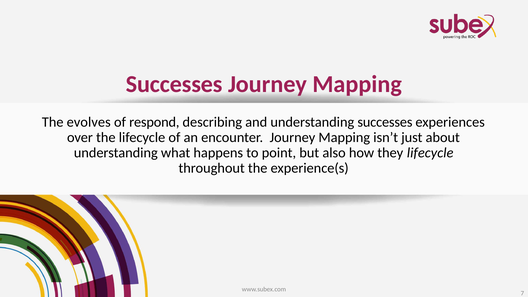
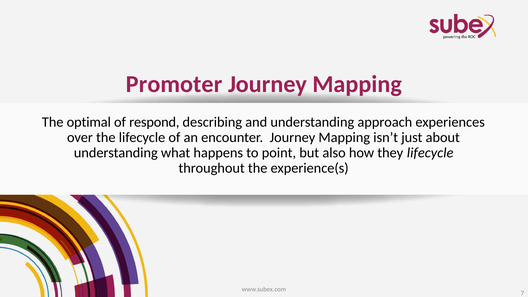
Successes at (174, 84): Successes -> Promoter
evolves: evolves -> optimal
understanding successes: successes -> approach
